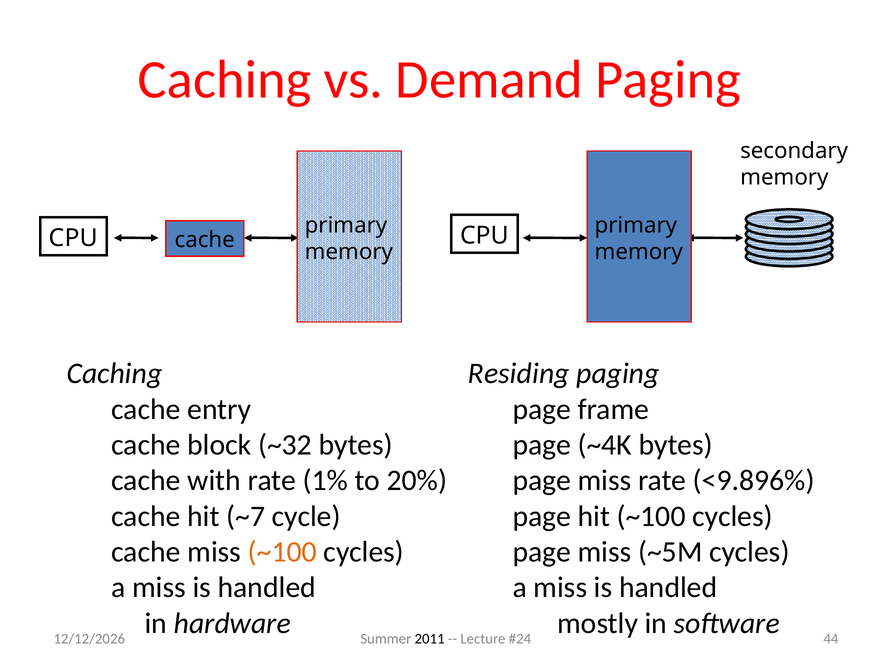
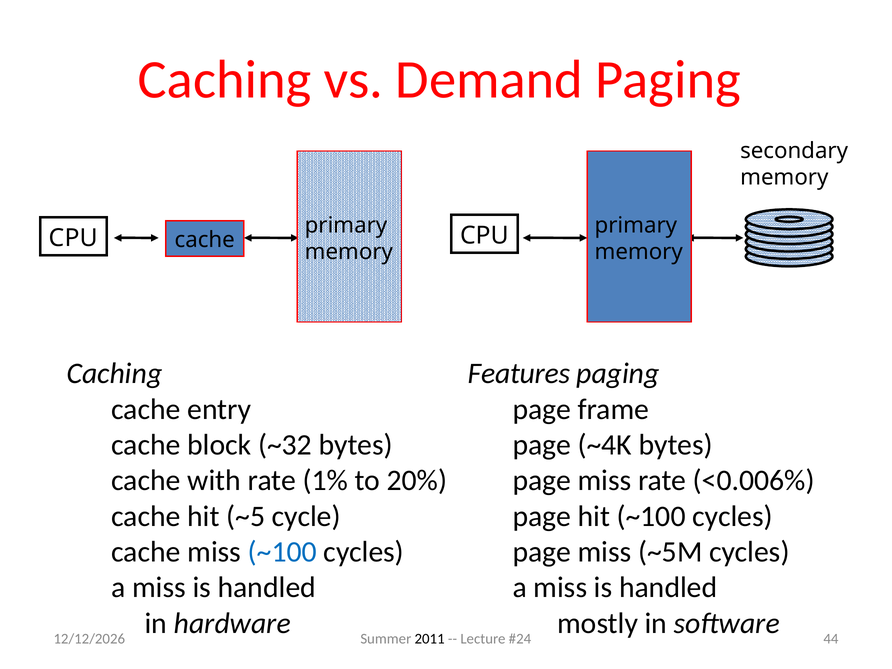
Residing: Residing -> Features
<9.896%: <9.896% -> <0.006%
~7: ~7 -> ~5
~100 at (282, 552) colour: orange -> blue
